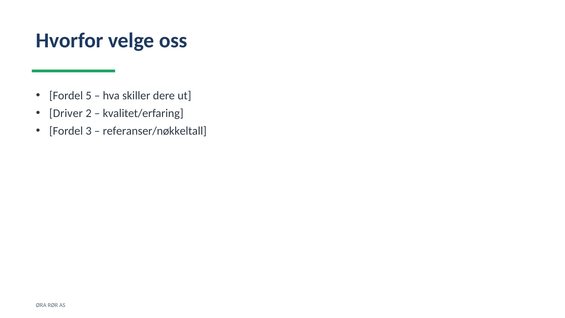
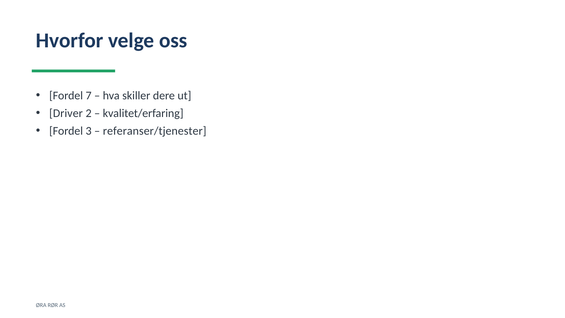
5: 5 -> 7
referanser/nøkkeltall: referanser/nøkkeltall -> referanser/tjenester
